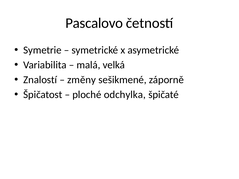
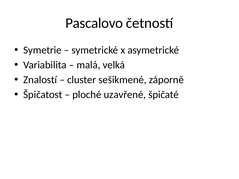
změny: změny -> cluster
odchylka: odchylka -> uzavřené
